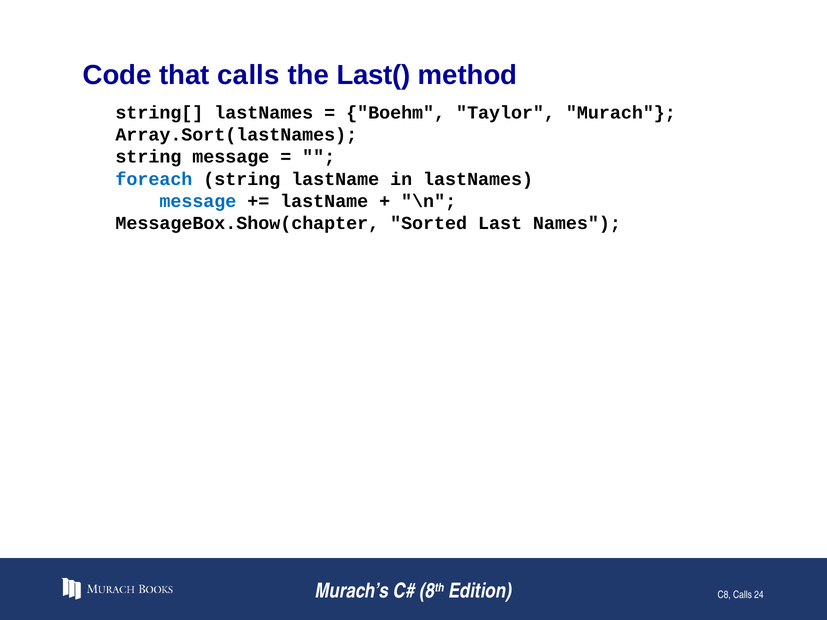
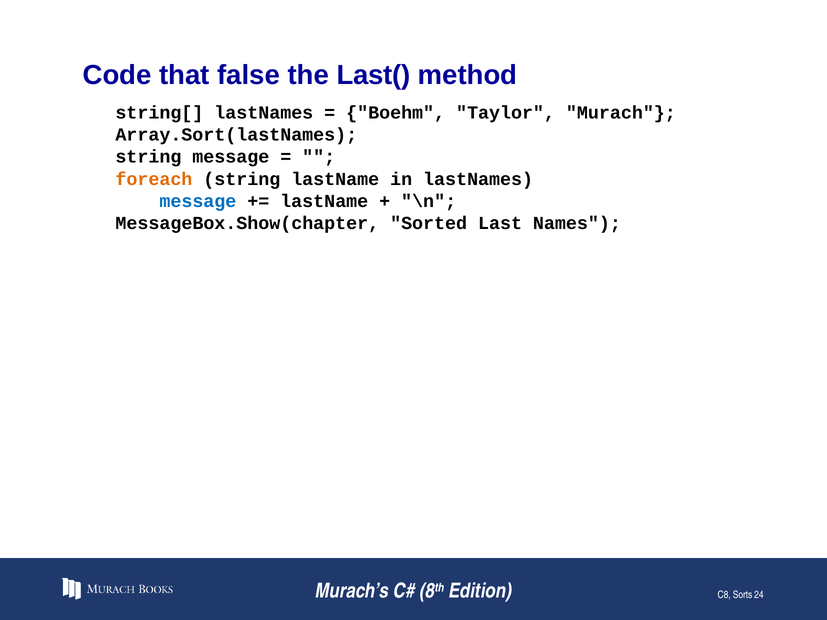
that calls: calls -> false
foreach colour: blue -> orange
C8 Calls: Calls -> Sorts
